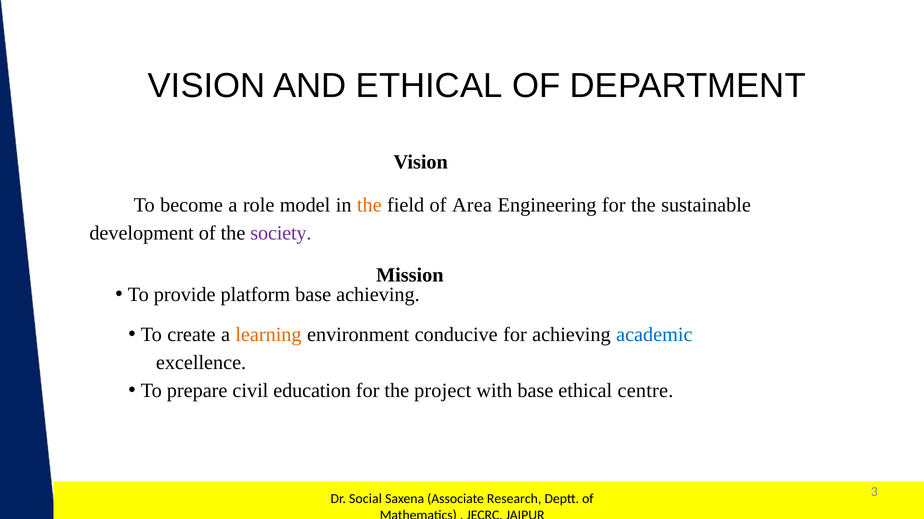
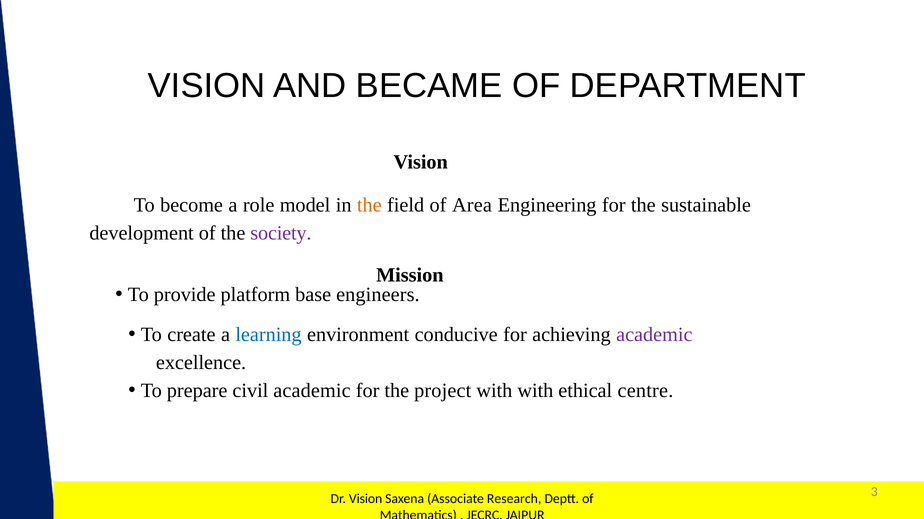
AND ETHICAL: ETHICAL -> BECAME
base achieving: achieving -> engineers
learning colour: orange -> blue
academic at (654, 335) colour: blue -> purple
civil education: education -> academic
with base: base -> with
Dr Social: Social -> Vision
